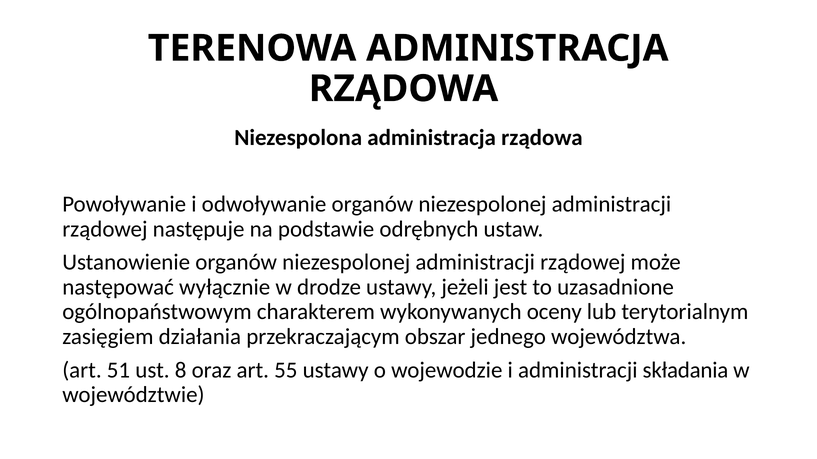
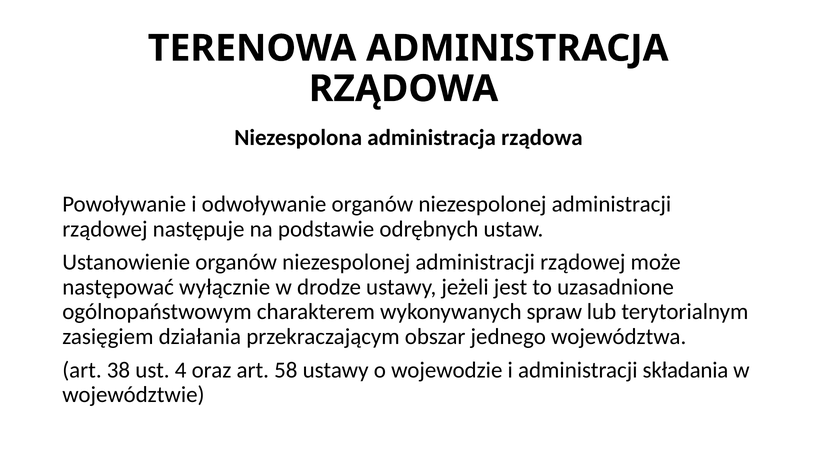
oceny: oceny -> spraw
51: 51 -> 38
8: 8 -> 4
55: 55 -> 58
